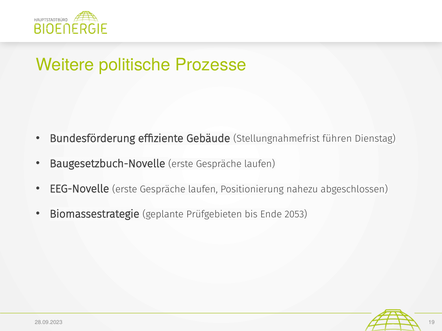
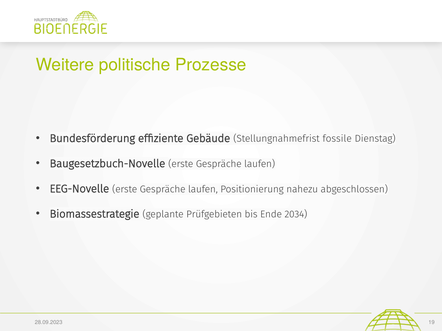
führen: führen -> fossile
2053: 2053 -> 2034
